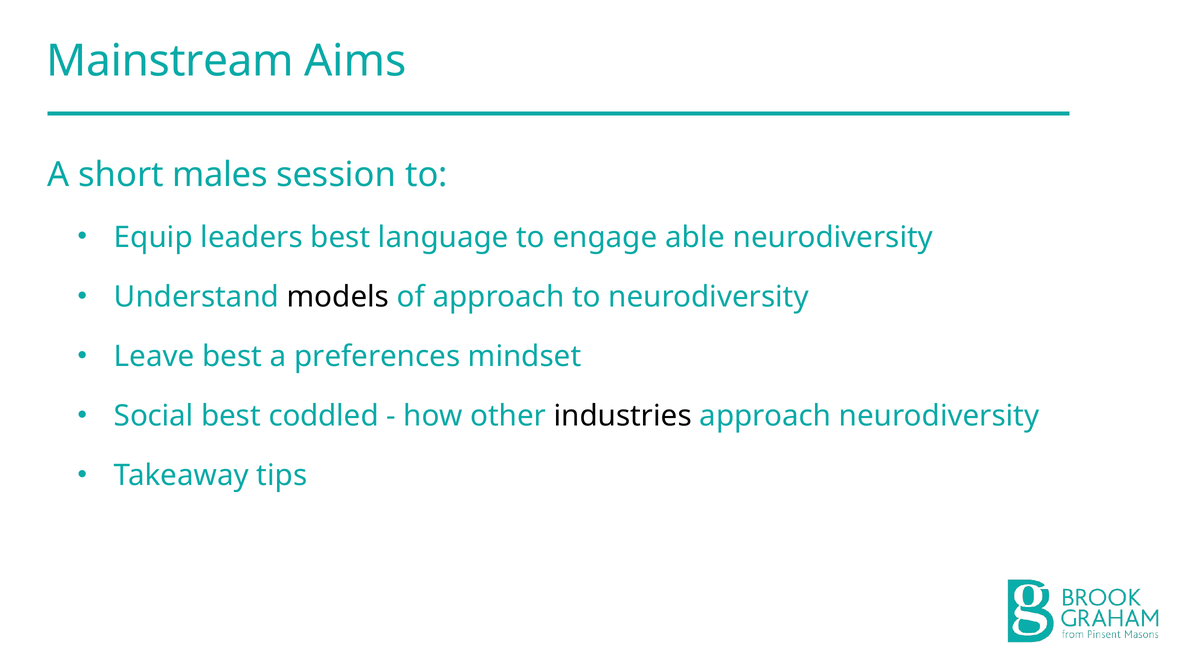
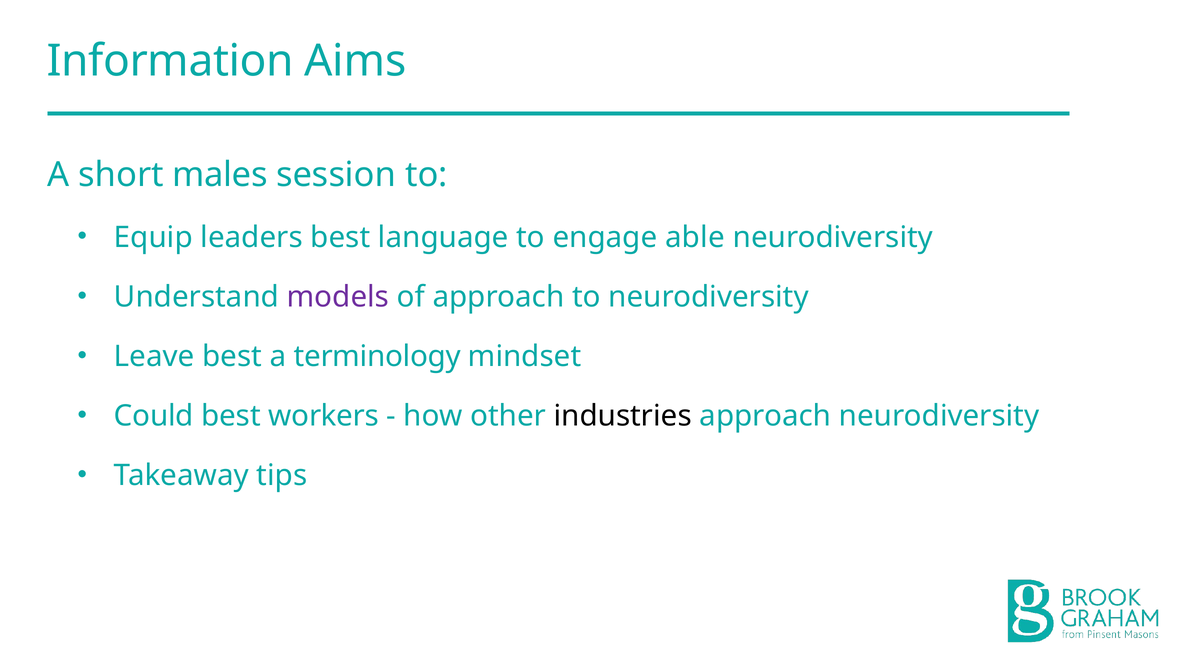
Mainstream: Mainstream -> Information
models colour: black -> purple
preferences: preferences -> terminology
Social: Social -> Could
coddled: coddled -> workers
